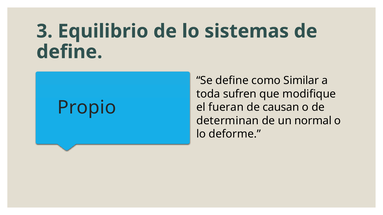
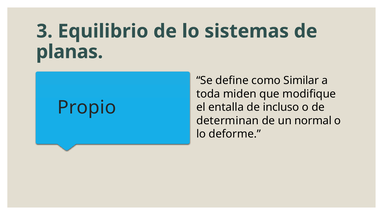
define at (69, 52): define -> planas
sufren: sufren -> miden
fueran: fueran -> entalla
causan: causan -> incluso
